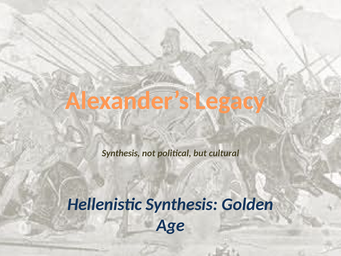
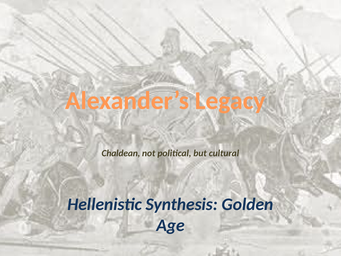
Synthesis at (121, 153): Synthesis -> Chaldean
